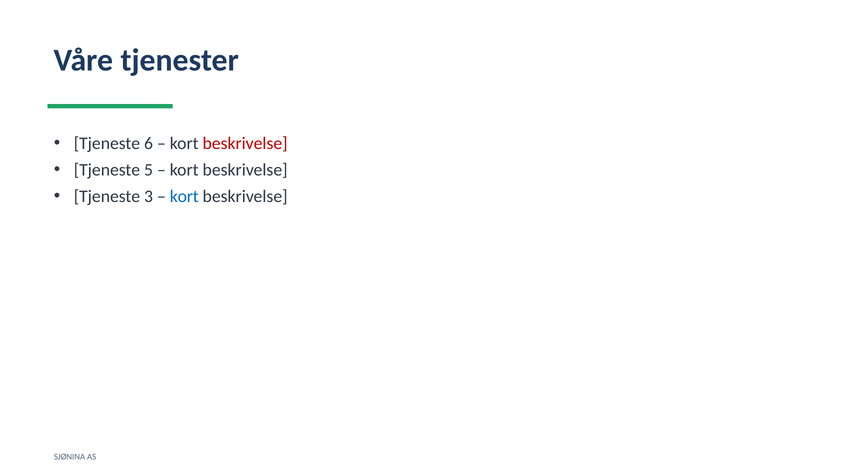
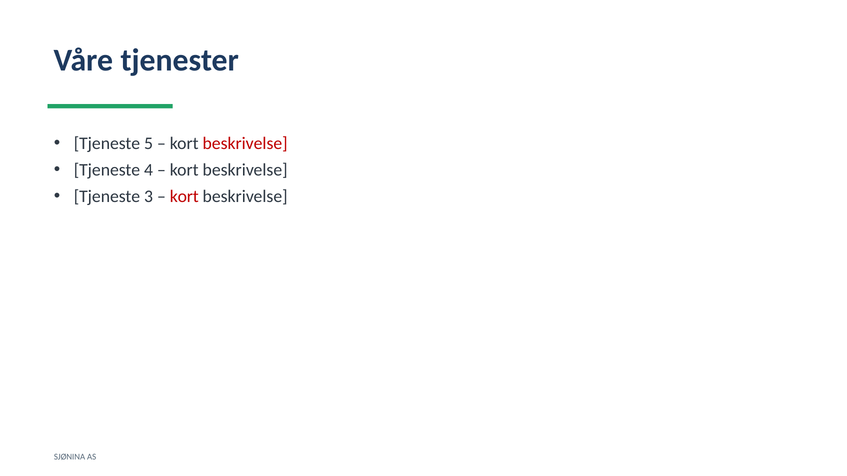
6: 6 -> 5
5: 5 -> 4
kort at (184, 196) colour: blue -> red
